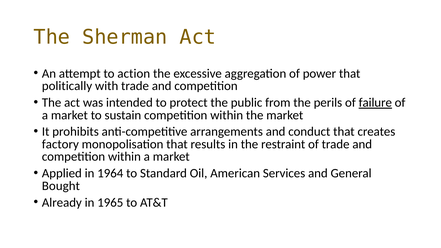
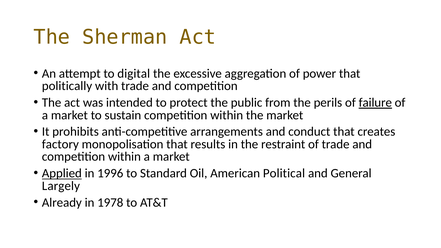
action: action -> digital
Applied underline: none -> present
1964: 1964 -> 1996
Services: Services -> Political
Bought: Bought -> Largely
1965: 1965 -> 1978
